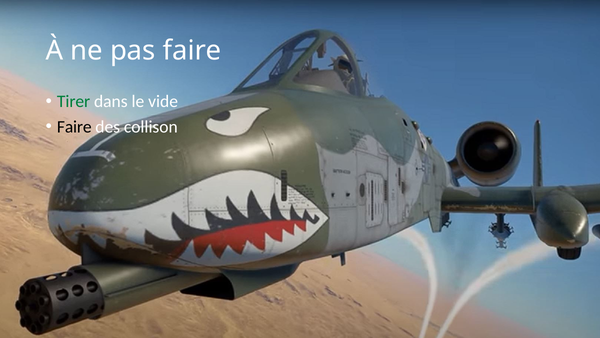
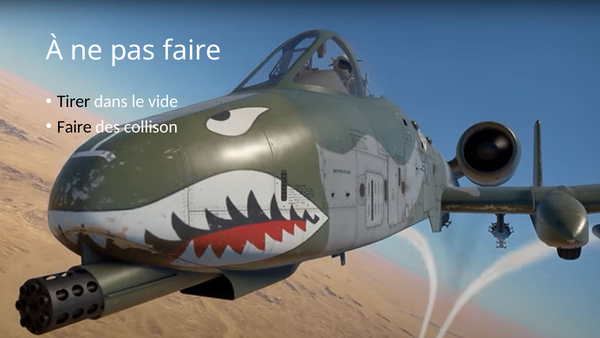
Tirer colour: green -> black
